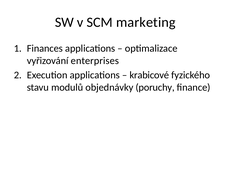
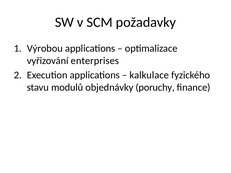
marketing: marketing -> požadavky
Finances: Finances -> Výrobou
krabicové: krabicové -> kalkulace
